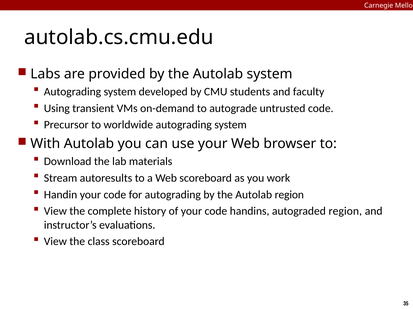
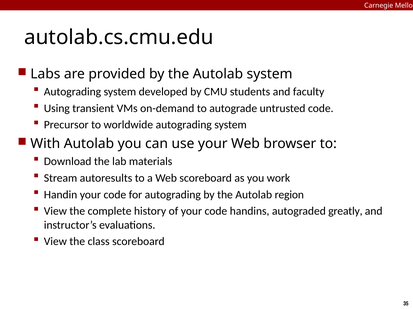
autograded region: region -> greatly
